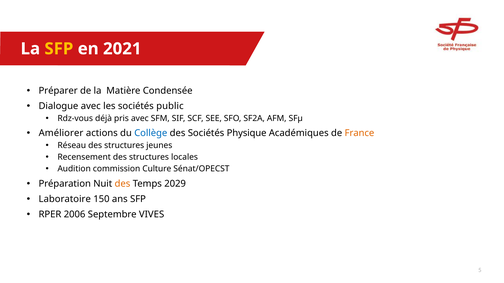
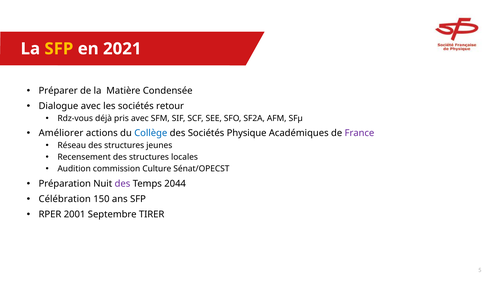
public: public -> retour
France colour: orange -> purple
des at (122, 184) colour: orange -> purple
2029: 2029 -> 2044
Laboratoire: Laboratoire -> Célébration
2006: 2006 -> 2001
VIVES: VIVES -> TIRER
